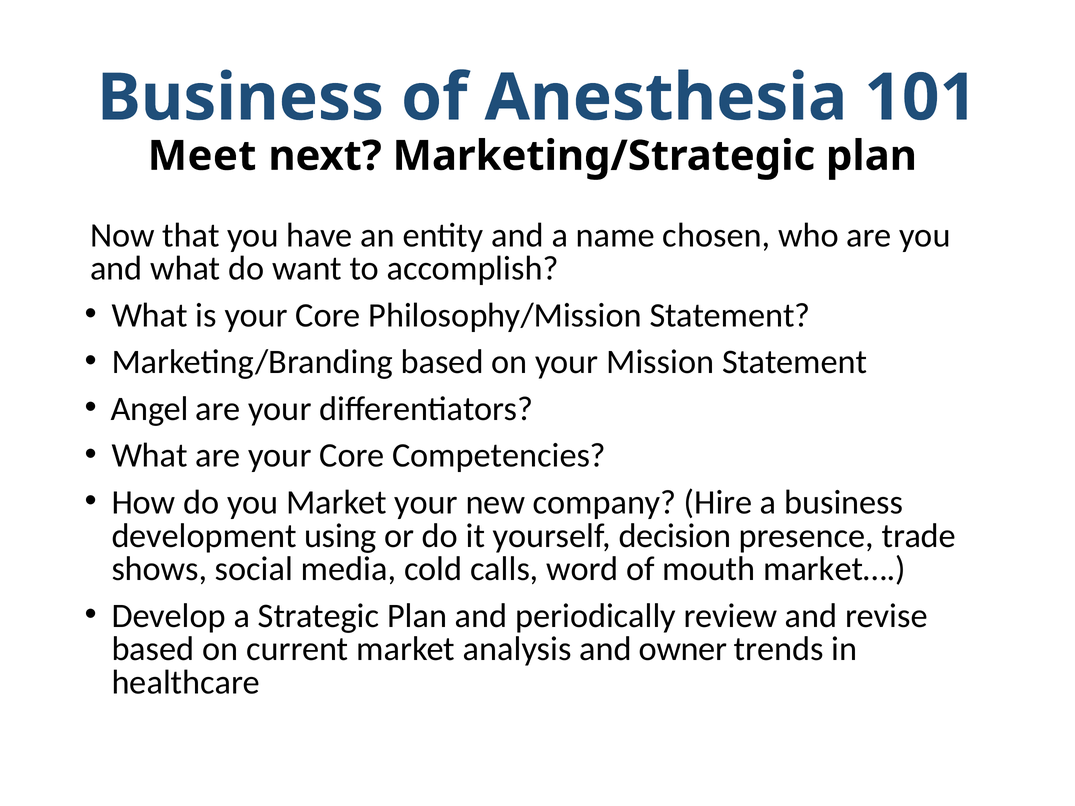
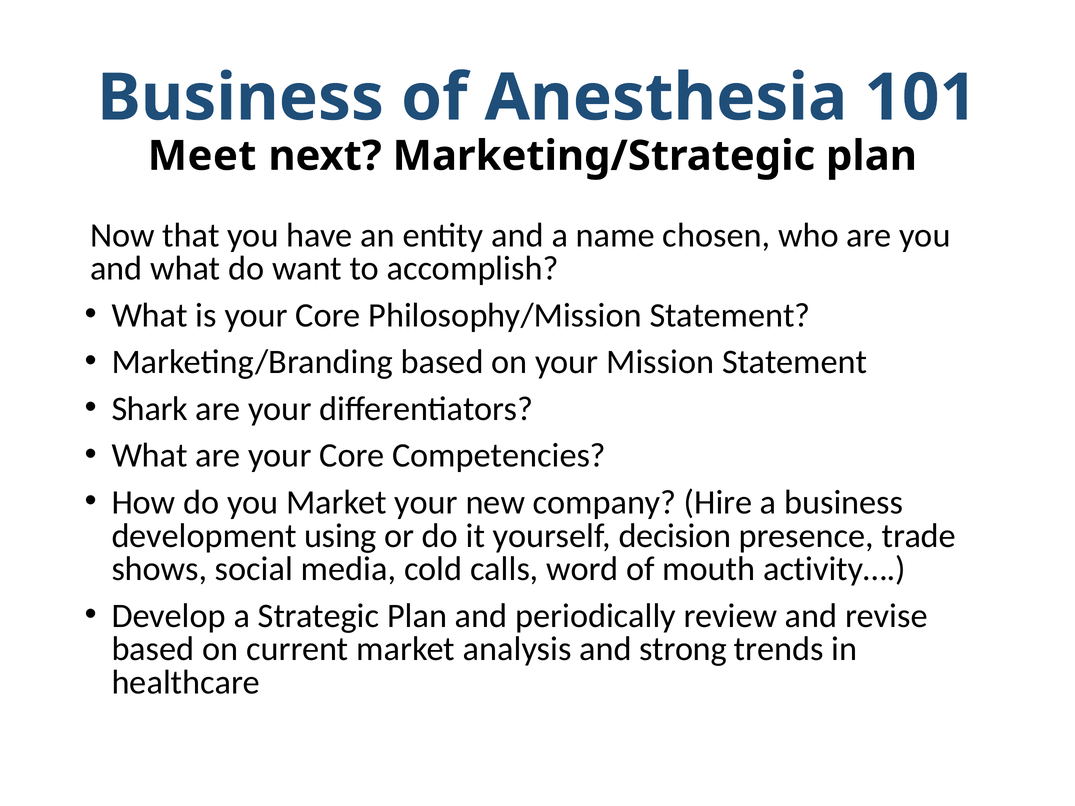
Angel: Angel -> Shark
market…: market… -> activity…
owner: owner -> strong
